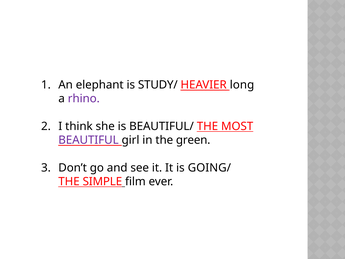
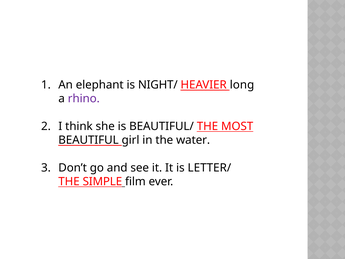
STUDY/: STUDY/ -> NIGHT/
BEAUTIFUL colour: purple -> black
green: green -> water
GOING/: GOING/ -> LETTER/
